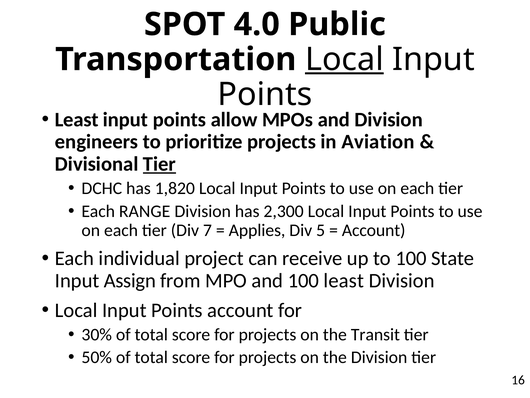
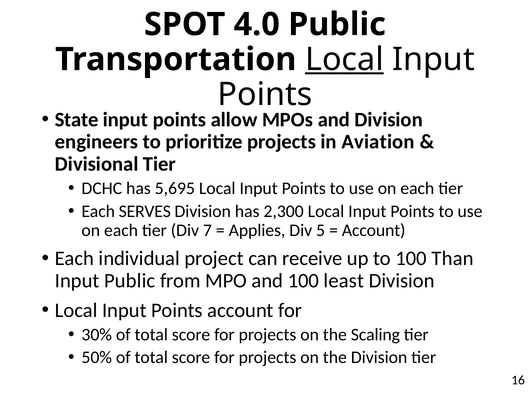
Least at (77, 119): Least -> State
Tier at (159, 164) underline: present -> none
1,820: 1,820 -> 5,695
RANGE: RANGE -> SERVES
State: State -> Than
Input Assign: Assign -> Public
Transit: Transit -> Scaling
